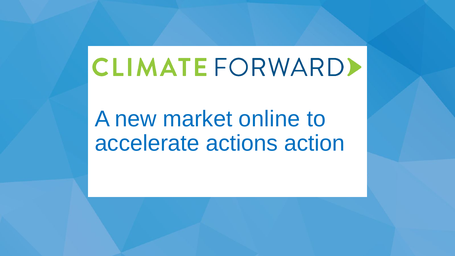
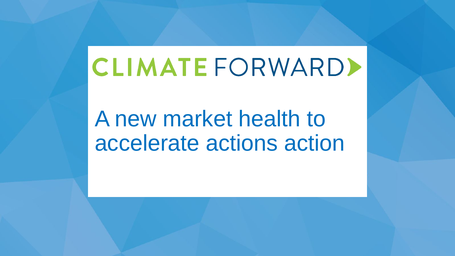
online: online -> health
